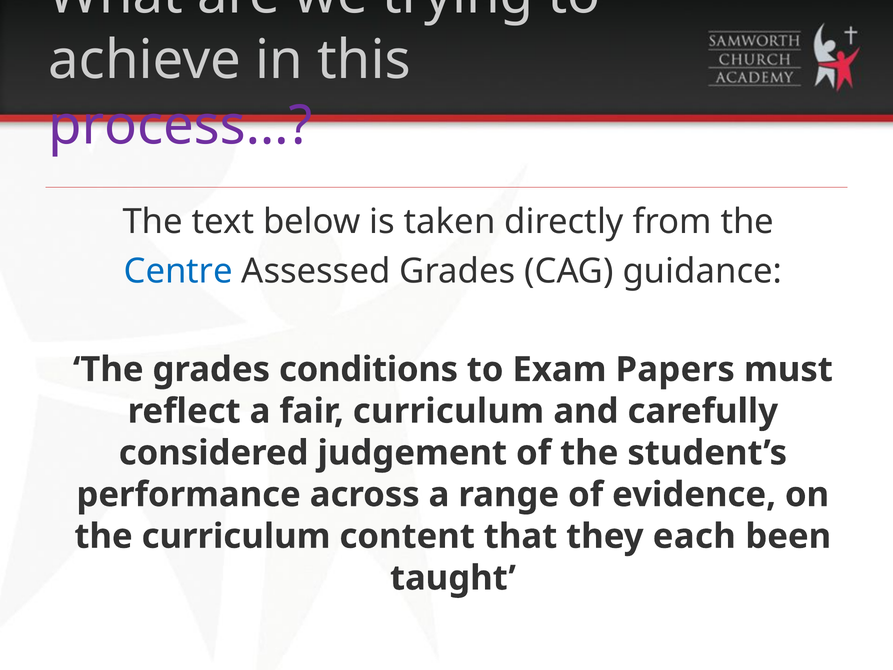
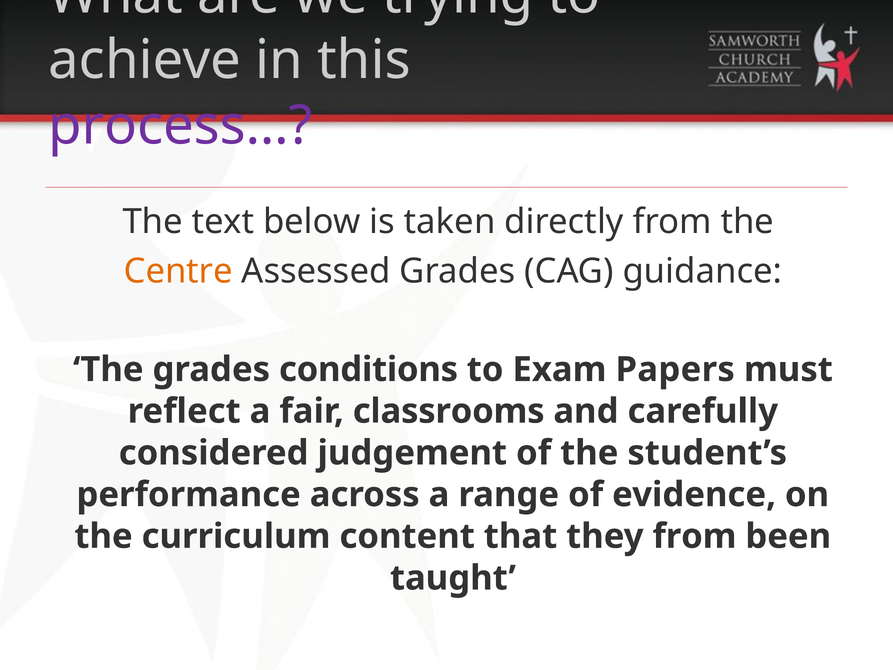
Centre colour: blue -> orange
fair curriculum: curriculum -> classrooms
they each: each -> from
